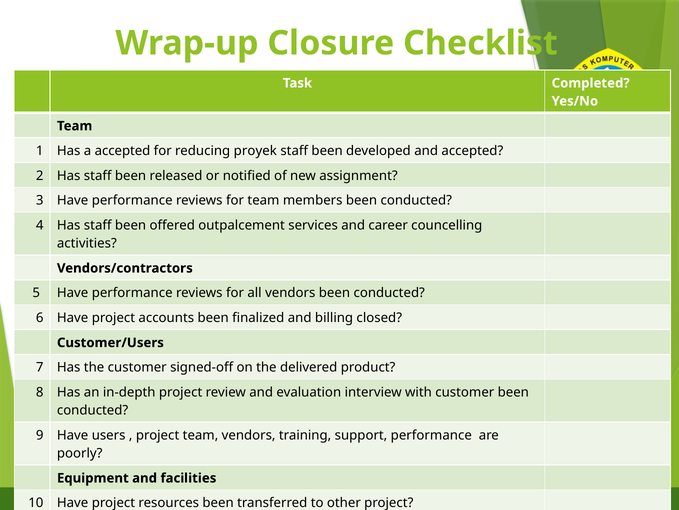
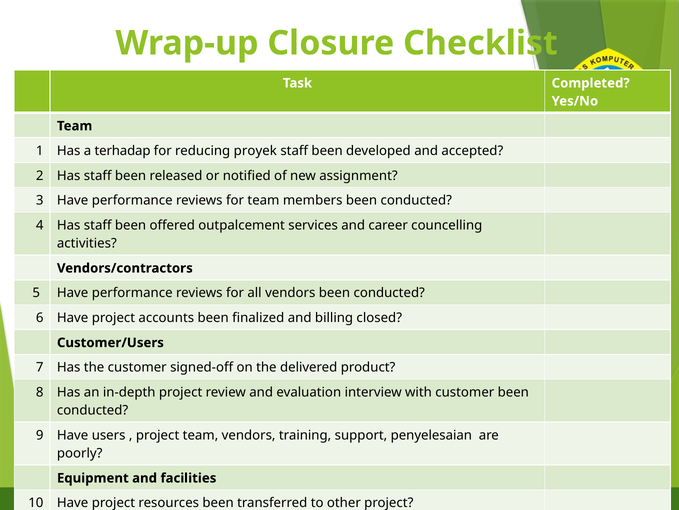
a accepted: accepted -> terhadap
support performance: performance -> penyelesaian
